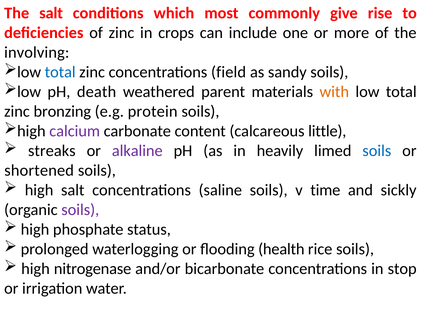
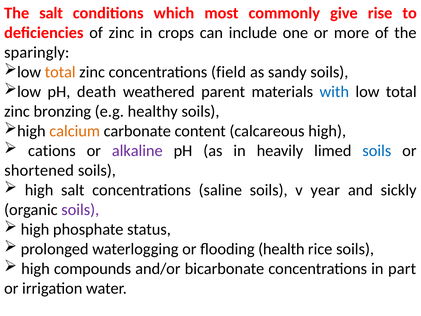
involving: involving -> sparingly
total at (60, 72) colour: blue -> orange
with colour: orange -> blue
protein: protein -> healthy
calcium colour: purple -> orange
calcareous little: little -> high
streaks: streaks -> cations
time: time -> year
nitrogenase: nitrogenase -> compounds
stop: stop -> part
